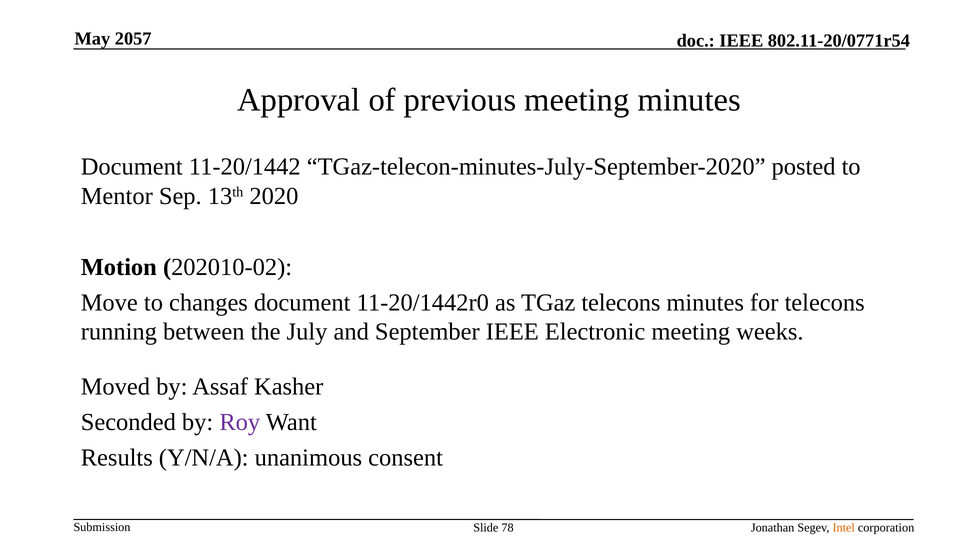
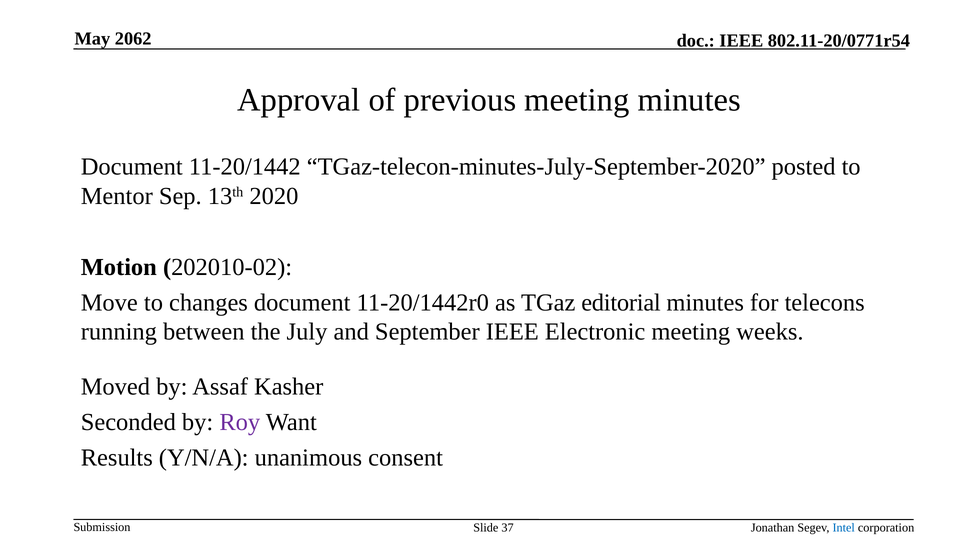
2057: 2057 -> 2062
TGaz telecons: telecons -> editorial
78: 78 -> 37
Intel colour: orange -> blue
